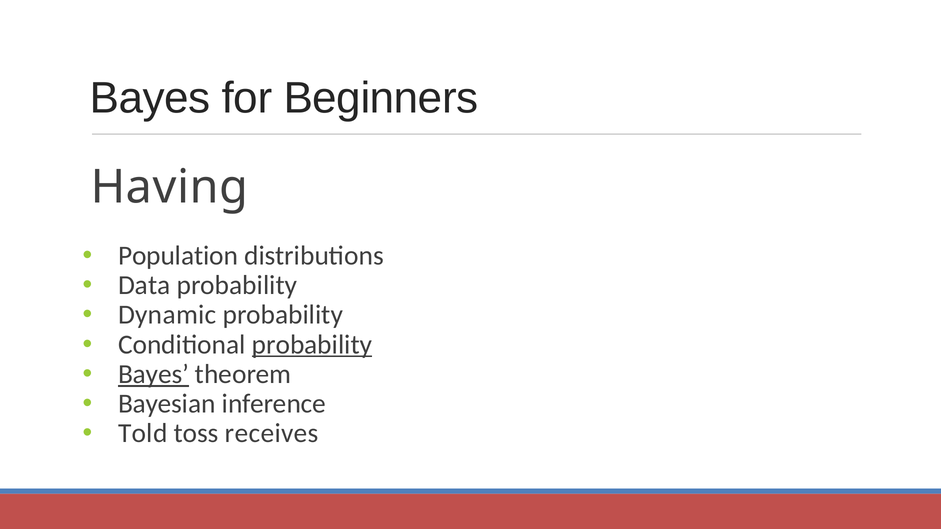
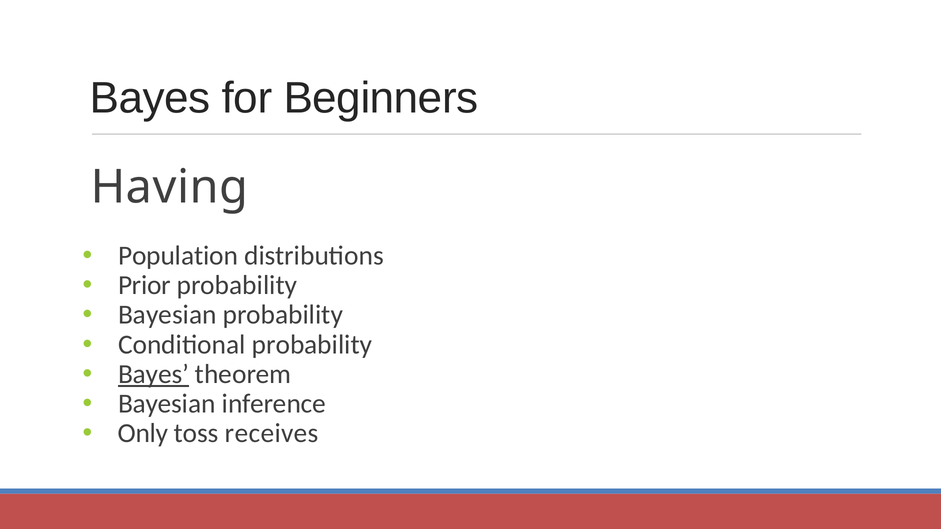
Data: Data -> Prior
Dynamic at (167, 315): Dynamic -> Bayesian
probability at (312, 345) underline: present -> none
Told: Told -> Only
